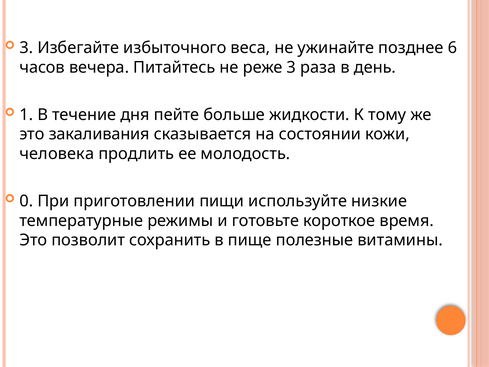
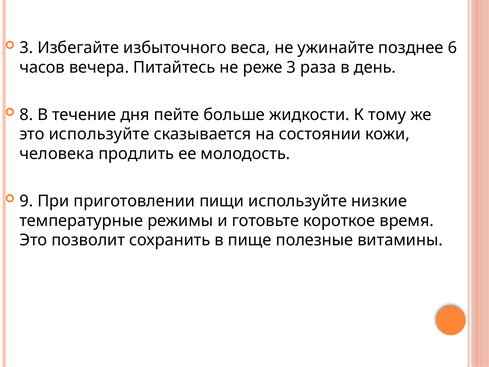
1: 1 -> 8
это закаливания: закаливания -> используйте
0: 0 -> 9
